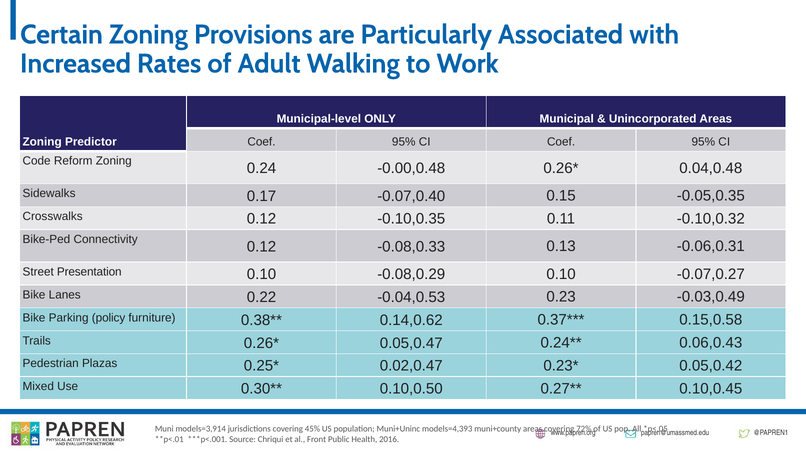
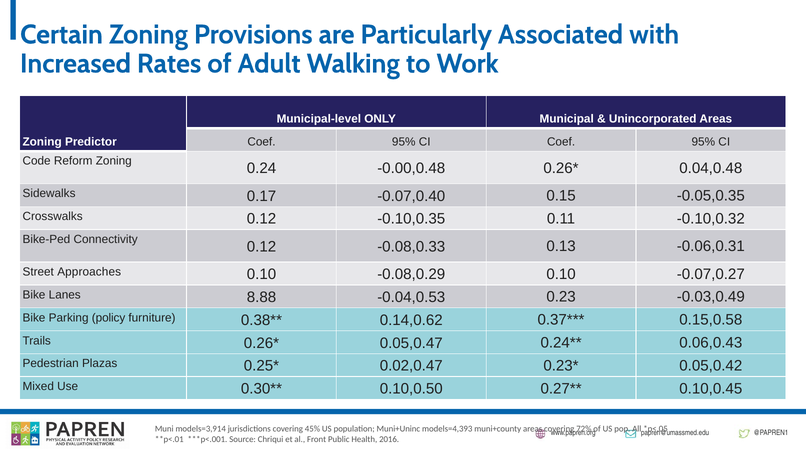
Presentation: Presentation -> Approaches
0.22: 0.22 -> 8.88
